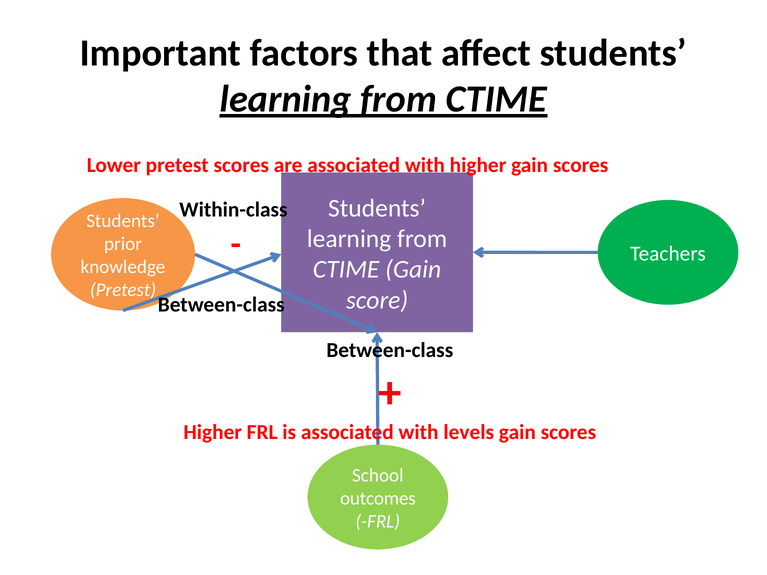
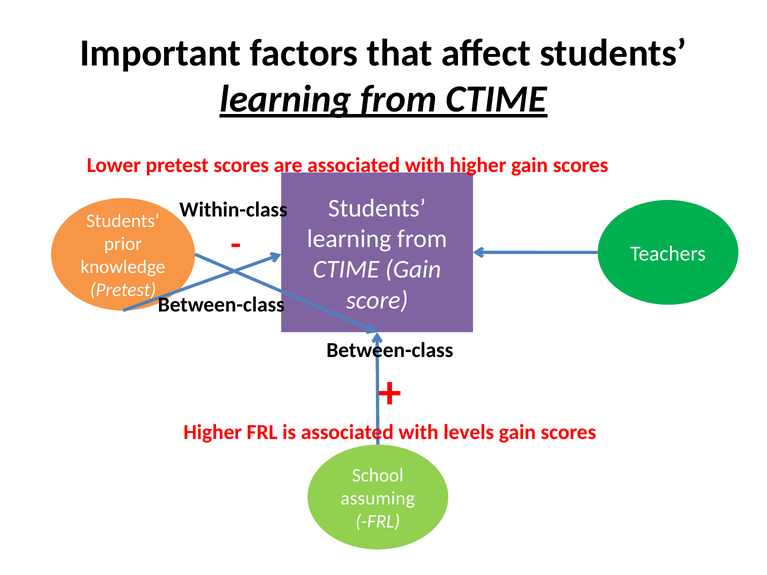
outcomes: outcomes -> assuming
